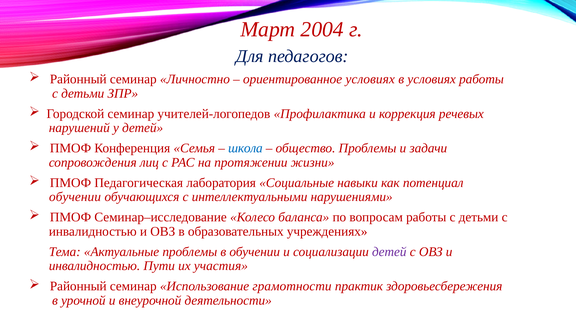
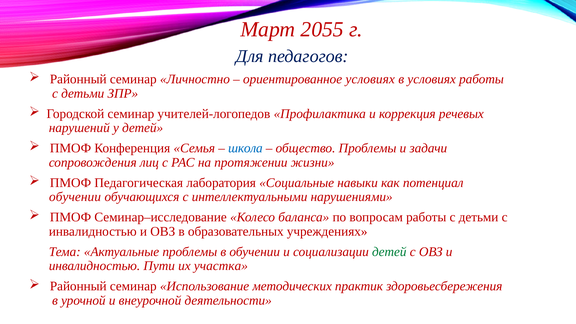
2004: 2004 -> 2055
детей at (389, 252) colour: purple -> green
участия: участия -> участка
грамотности: грамотности -> методических
